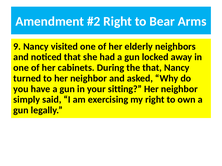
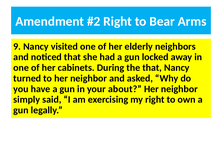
sitting: sitting -> about
